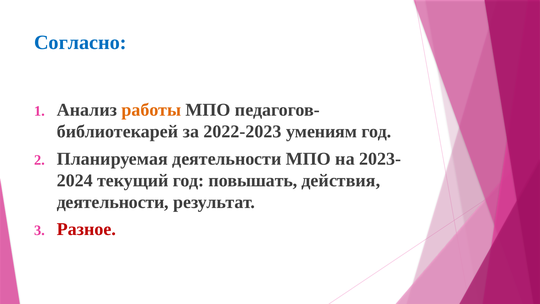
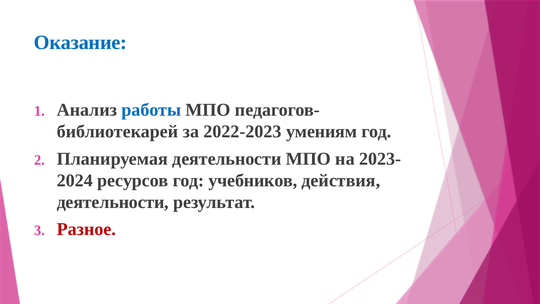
Согласно: Согласно -> Оказание
работы colour: orange -> blue
текущий: текущий -> ресурсов
повышать: повышать -> учебников
